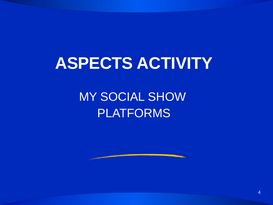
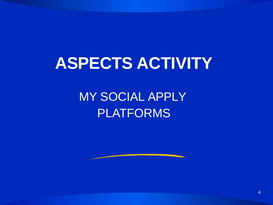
SHOW: SHOW -> APPLY
